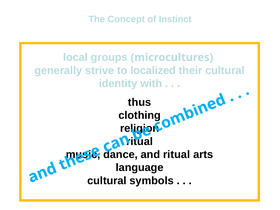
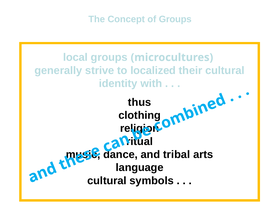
of Instinct: Instinct -> Groups
and ritual: ritual -> tribal
